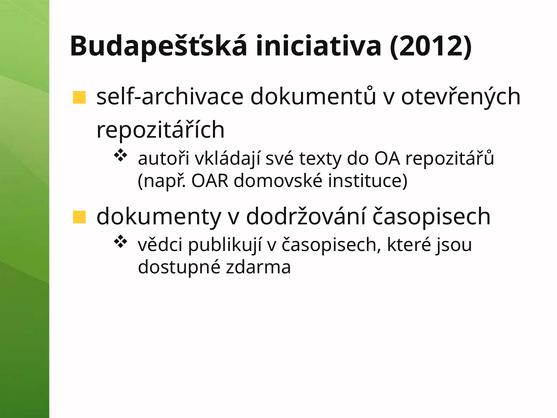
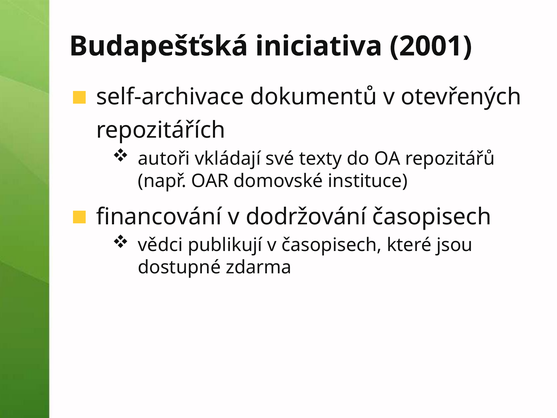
2012: 2012 -> 2001
dokumenty: dokumenty -> financování
